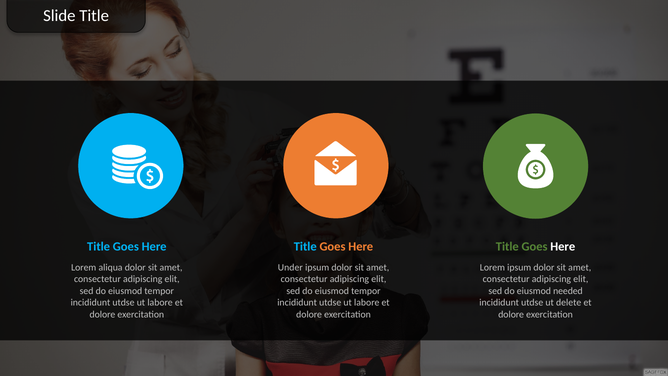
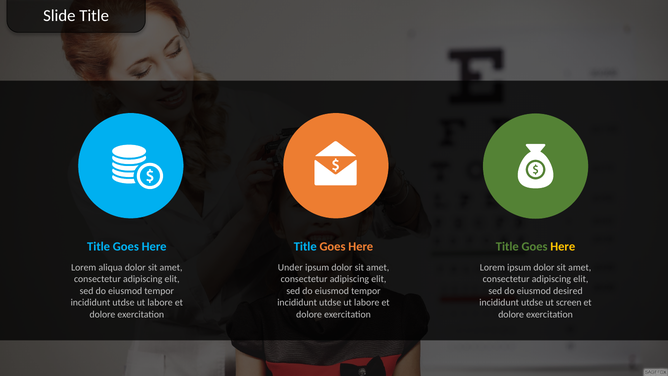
Here at (563, 246) colour: white -> yellow
needed: needed -> desired
delete: delete -> screen
